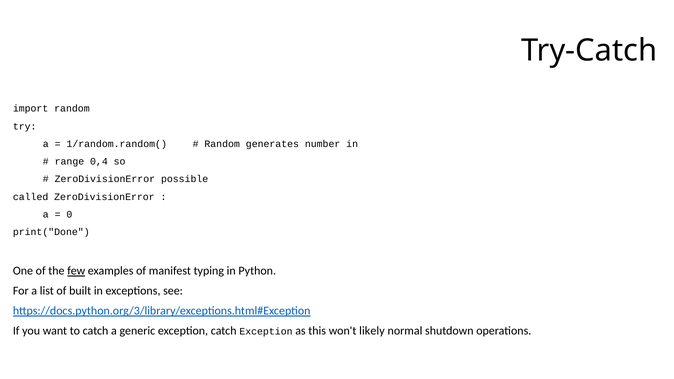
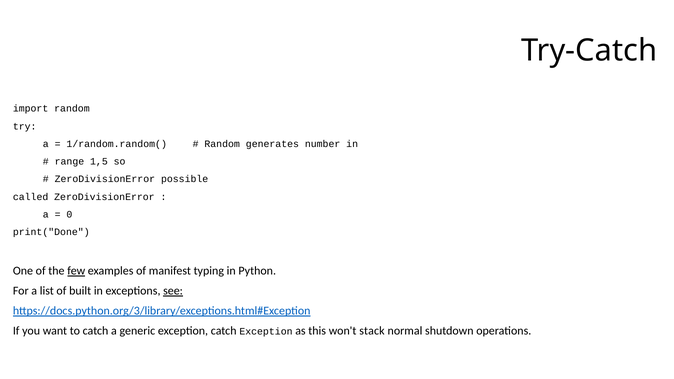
0,4: 0,4 -> 1,5
see underline: none -> present
likely: likely -> stack
